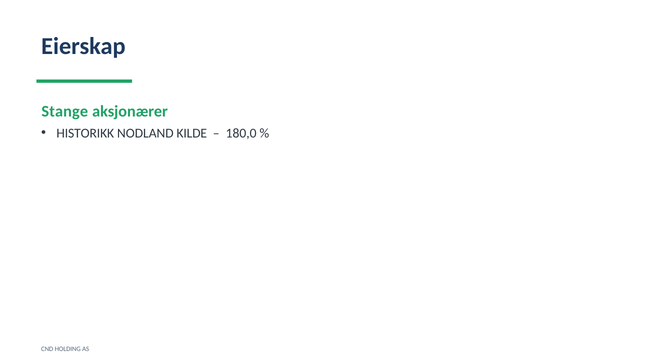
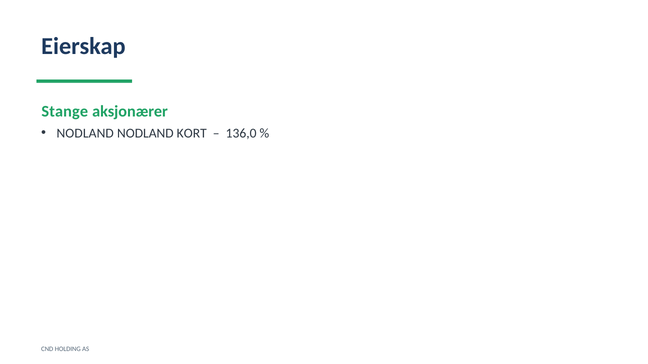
HISTORIKK at (85, 133): HISTORIKK -> NODLAND
KILDE: KILDE -> KORT
180,0: 180,0 -> 136,0
